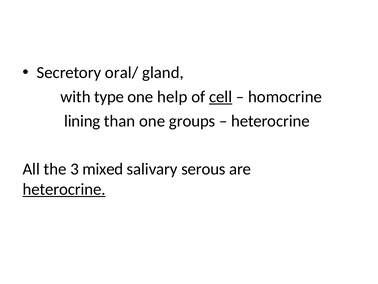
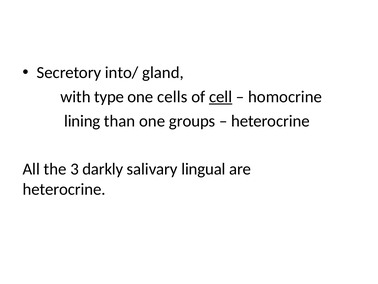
oral/: oral/ -> into/
help: help -> cells
mixed: mixed -> darkly
serous: serous -> lingual
heterocrine at (64, 189) underline: present -> none
